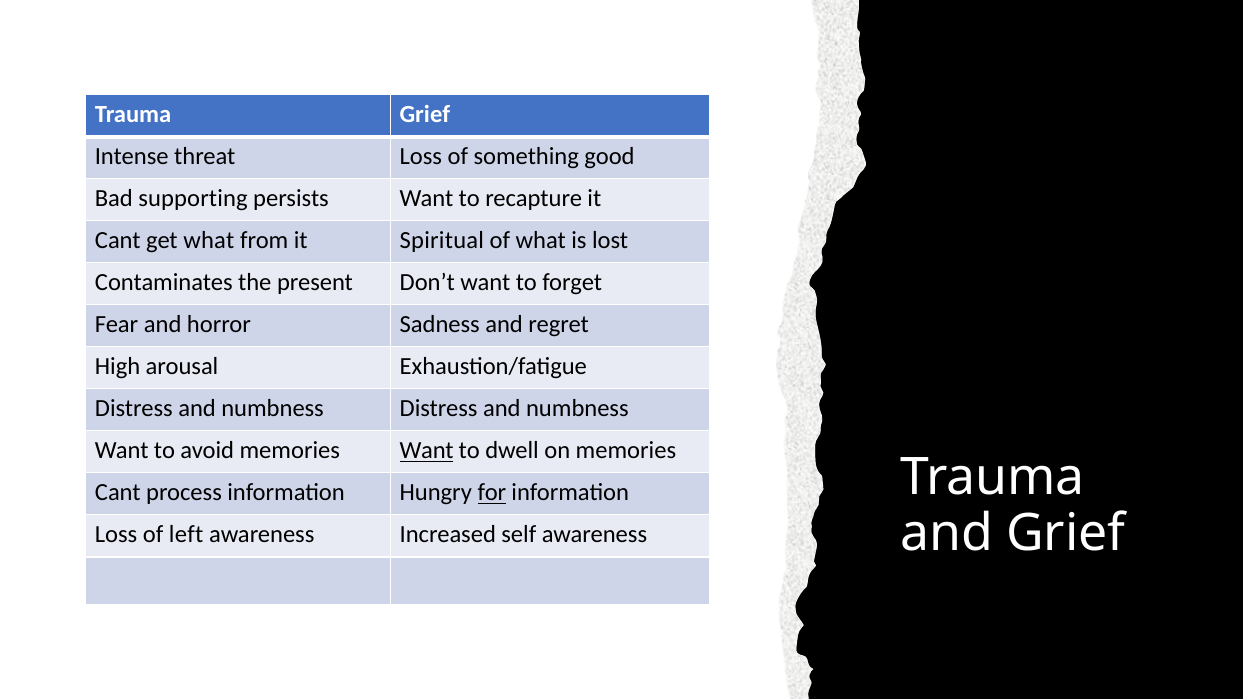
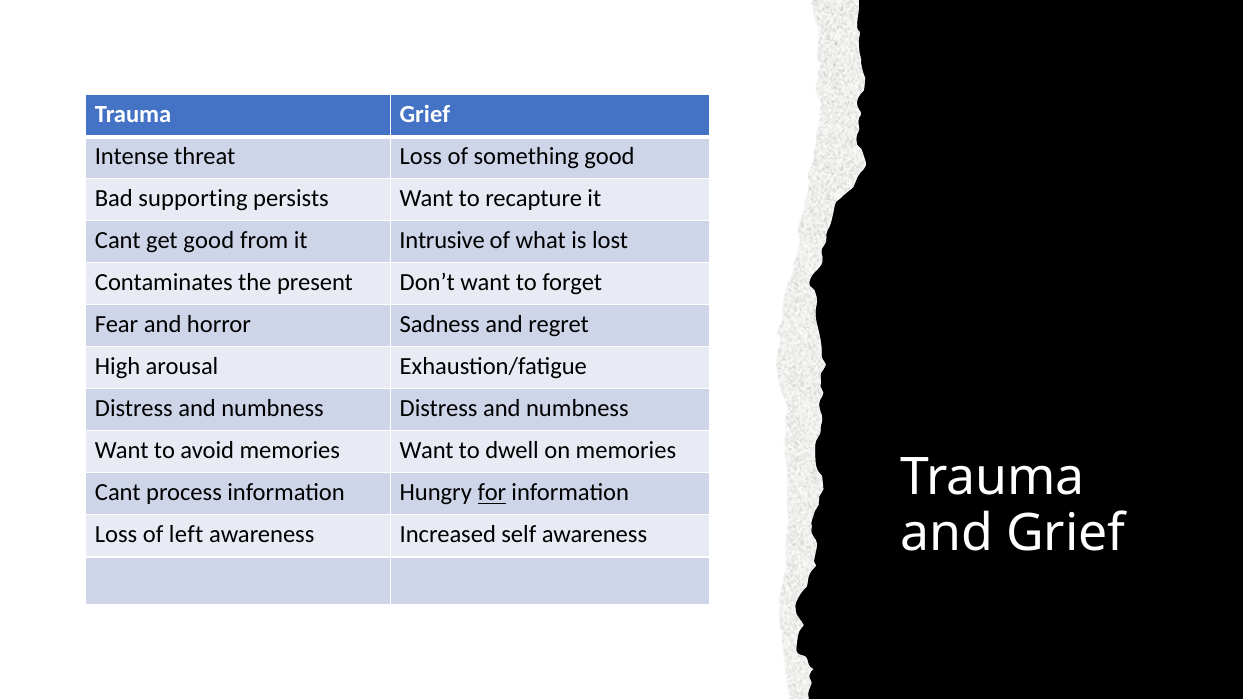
get what: what -> good
Spiritual: Spiritual -> Intrusive
Want at (427, 451) underline: present -> none
